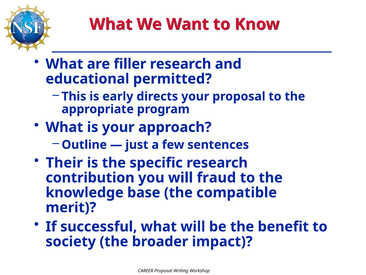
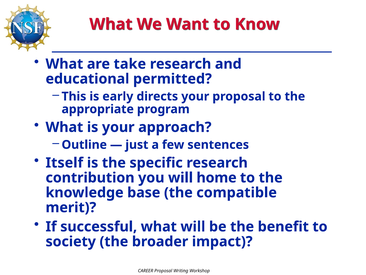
filler: filler -> take
Their: Their -> Itself
fraud: fraud -> home
